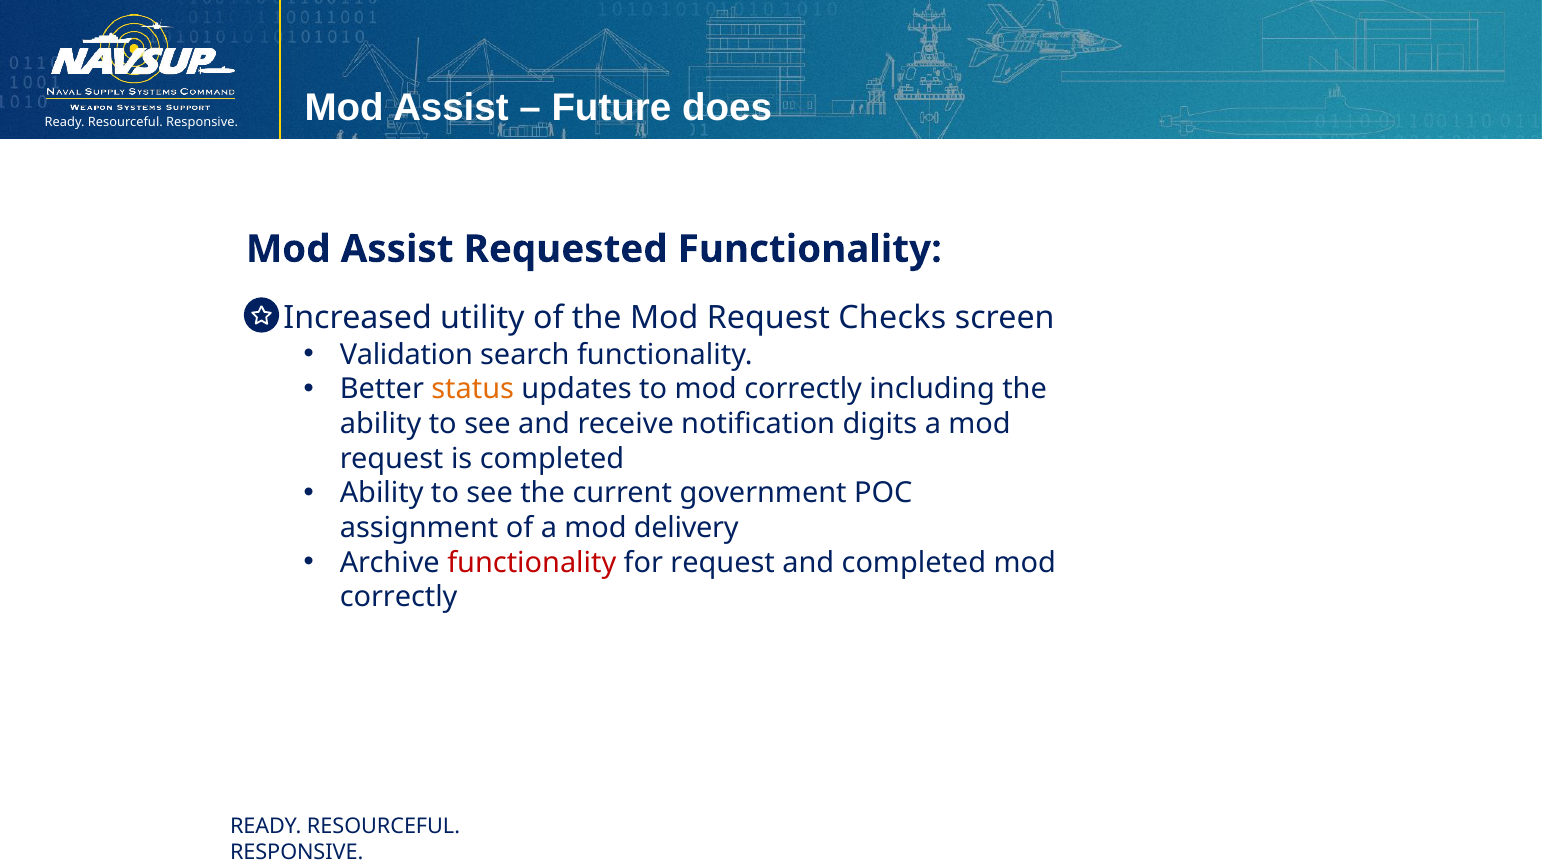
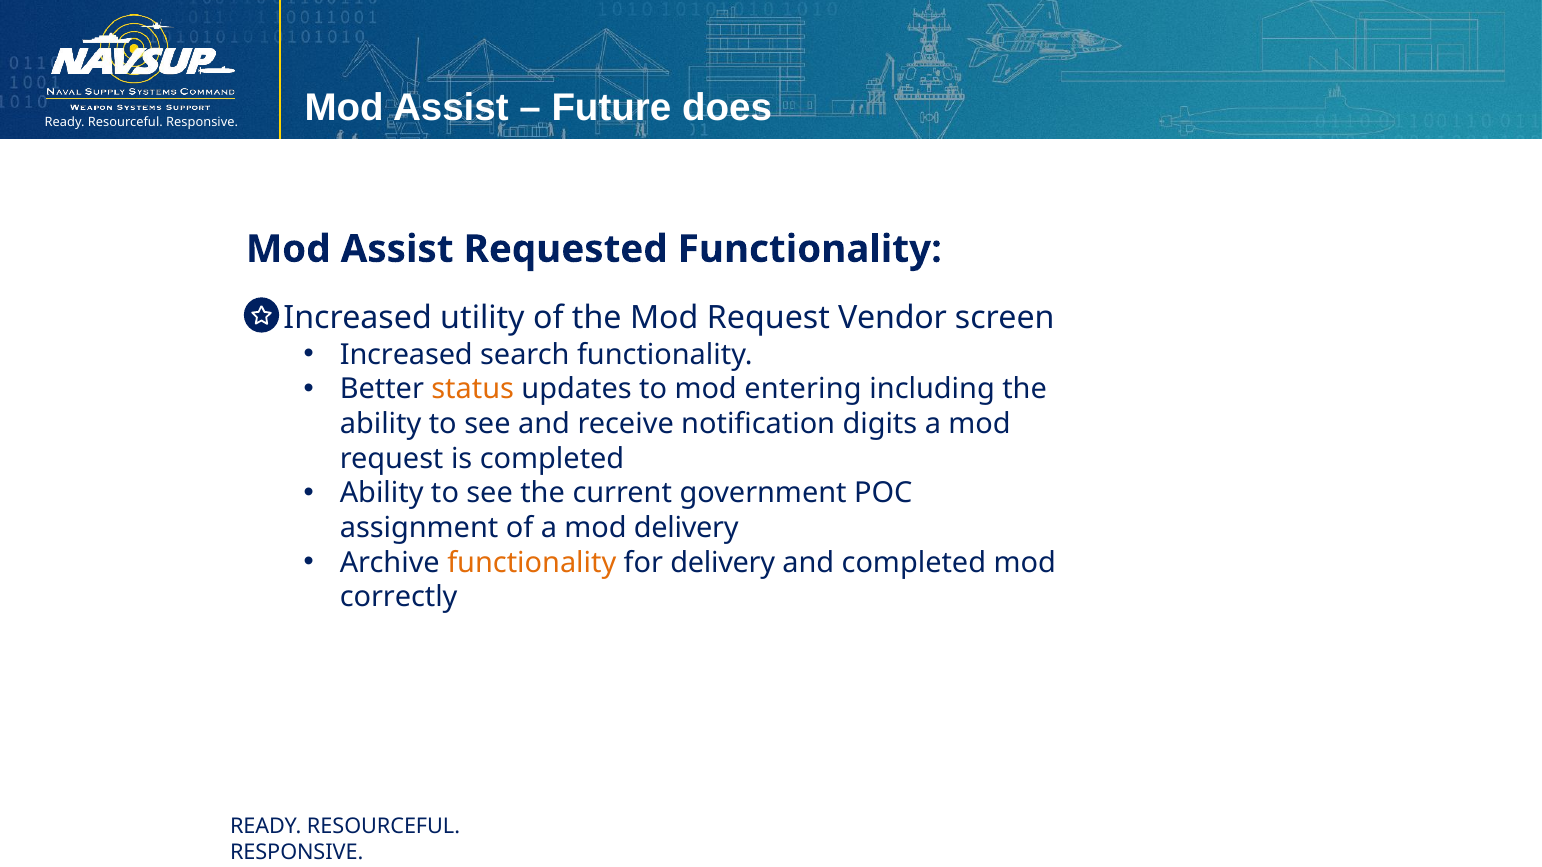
Checks: Checks -> Vendor
Validation at (406, 355): Validation -> Increased
to mod correctly: correctly -> entering
functionality at (532, 563) colour: red -> orange
for request: request -> delivery
